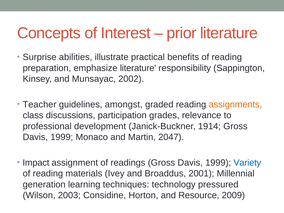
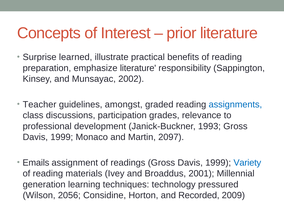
abilities: abilities -> learned
assignments colour: orange -> blue
1914: 1914 -> 1993
2047: 2047 -> 2097
Impact: Impact -> Emails
2003: 2003 -> 2056
Resource: Resource -> Recorded
